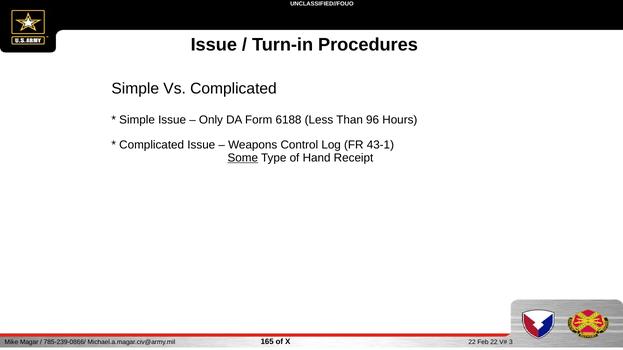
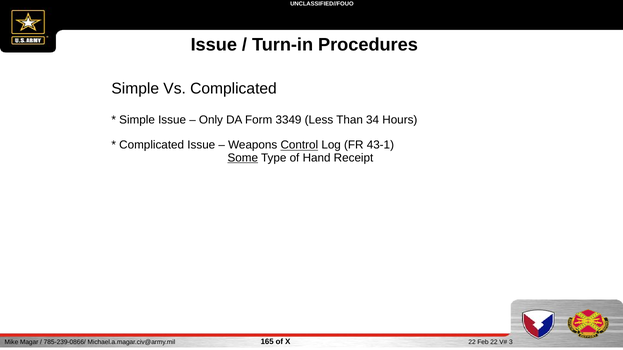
6188: 6188 -> 3349
96: 96 -> 34
Control underline: none -> present
